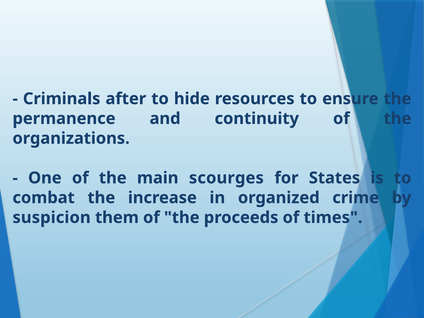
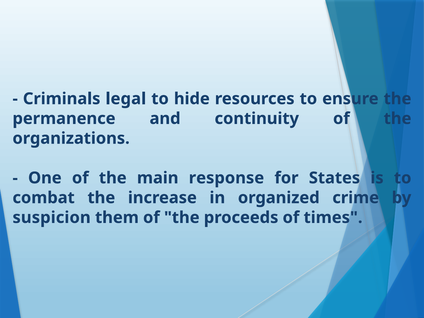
after: after -> legal
scourges: scourges -> response
